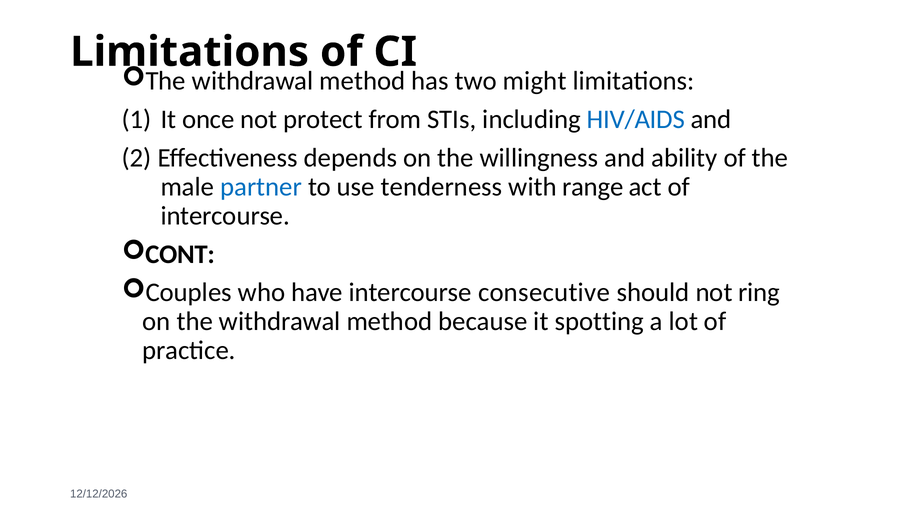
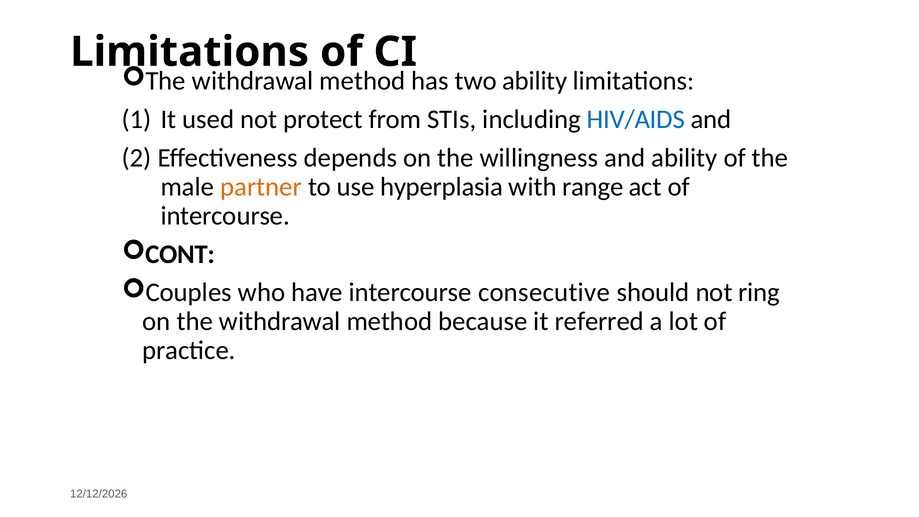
two might: might -> ability
once: once -> used
partner colour: blue -> orange
tenderness: tenderness -> hyperplasia
spotting: spotting -> referred
